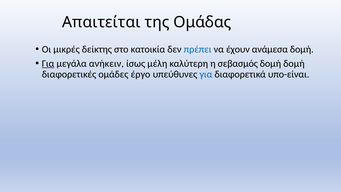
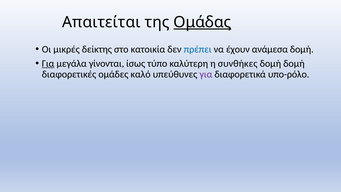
Ομάδας underline: none -> present
ανήκειν: ανήκειν -> γίνονται
μέλη: μέλη -> τύπο
σεβασμός: σεβασμός -> συνθήκες
έργο: έργο -> καλό
για at (206, 74) colour: blue -> purple
υπο-είναι: υπο-είναι -> υπο-ρόλο
